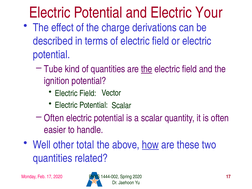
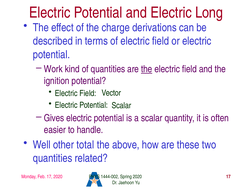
Your: Your -> Long
Tube: Tube -> Work
Often at (54, 118): Often -> Gives
how underline: present -> none
